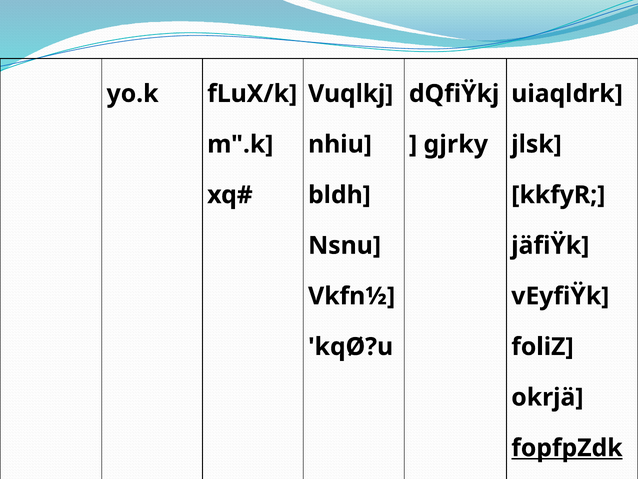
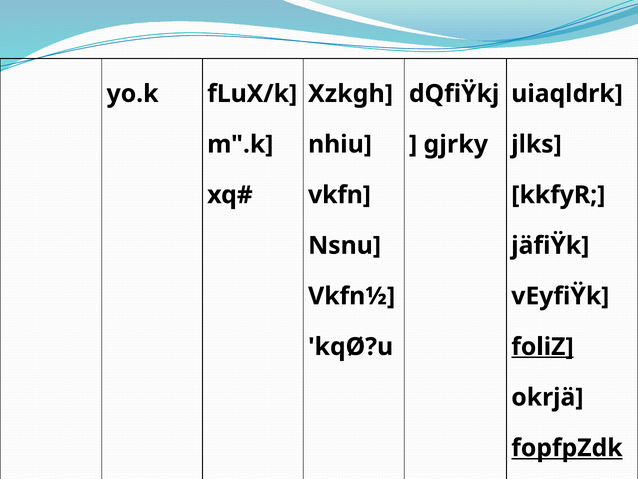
Vuqlkj: Vuqlkj -> Xzkgh
jlsk: jlsk -> jlks
bldh at (339, 195): bldh -> vkfn
foliZ underline: none -> present
